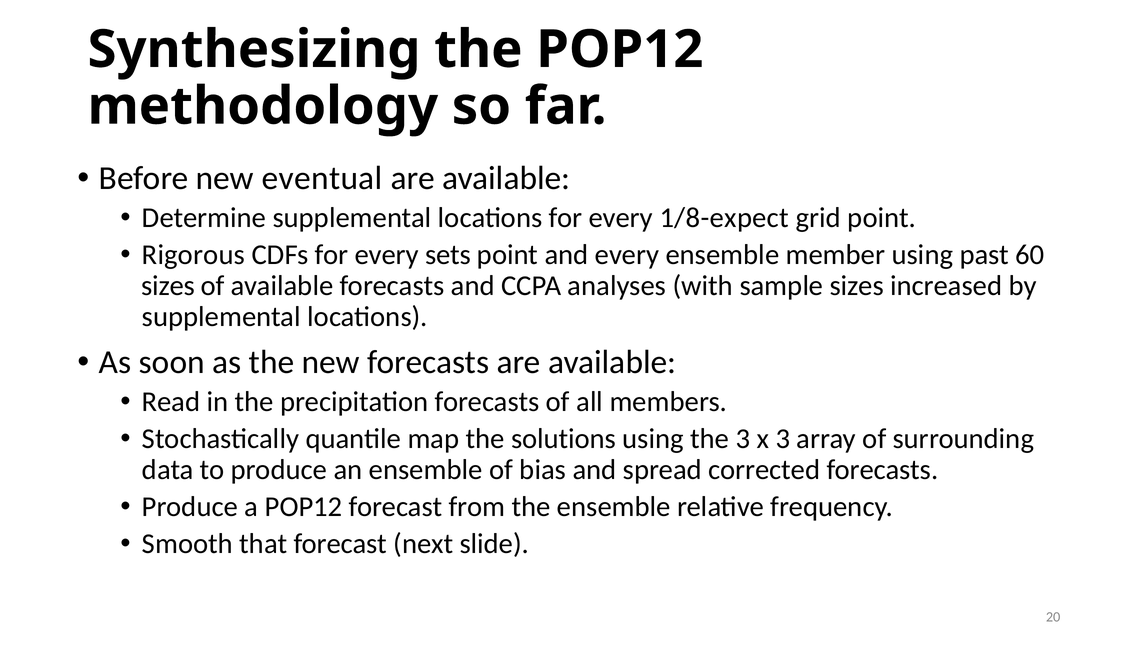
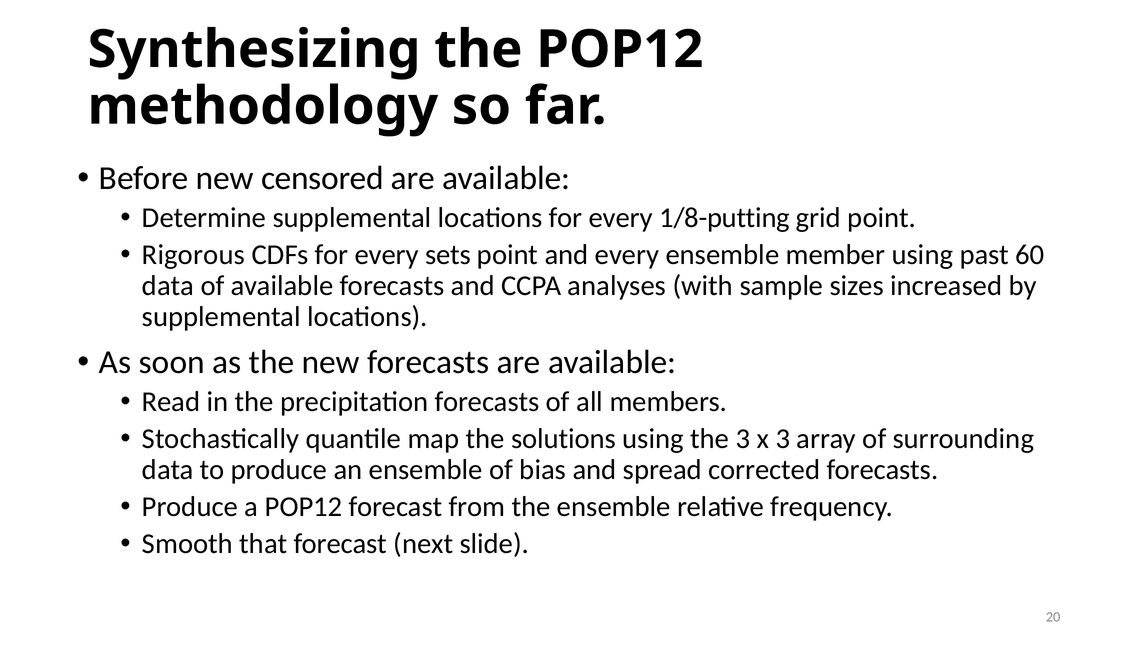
eventual: eventual -> censored
1/8-expect: 1/8-expect -> 1/8-putting
sizes at (168, 286): sizes -> data
